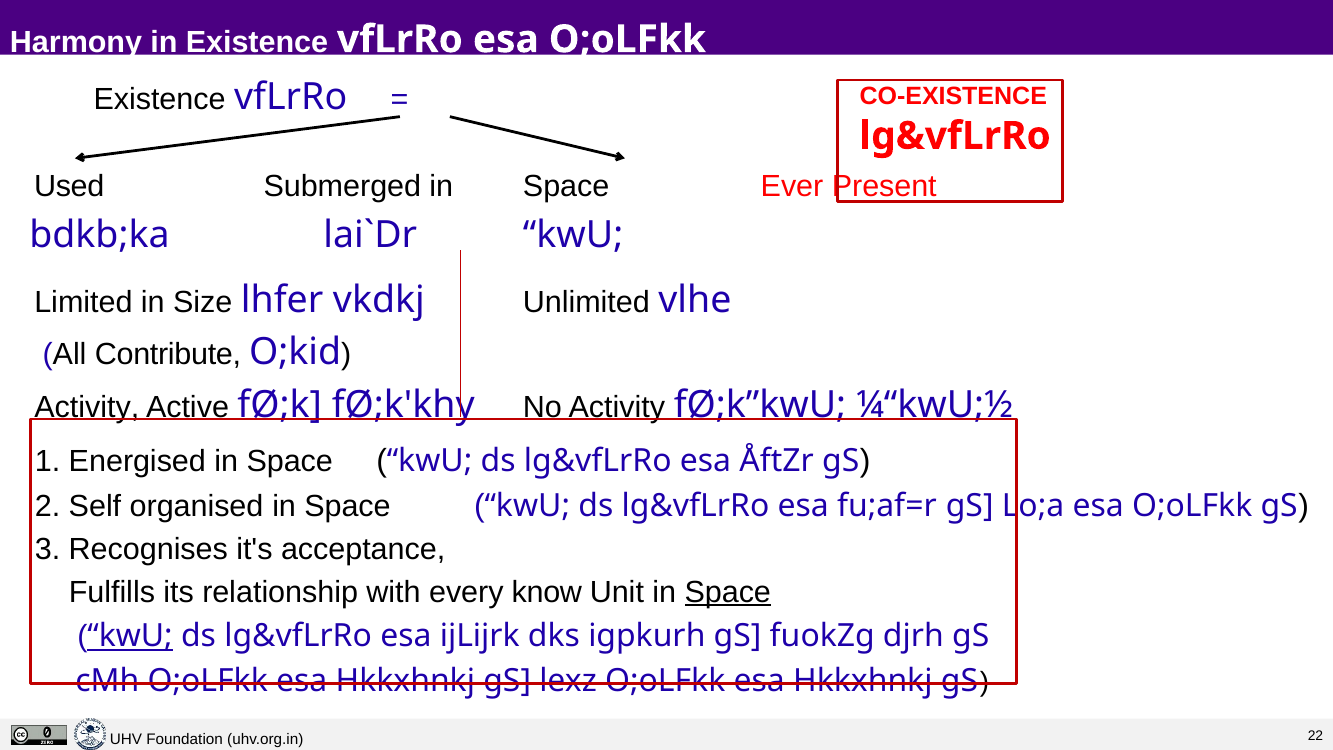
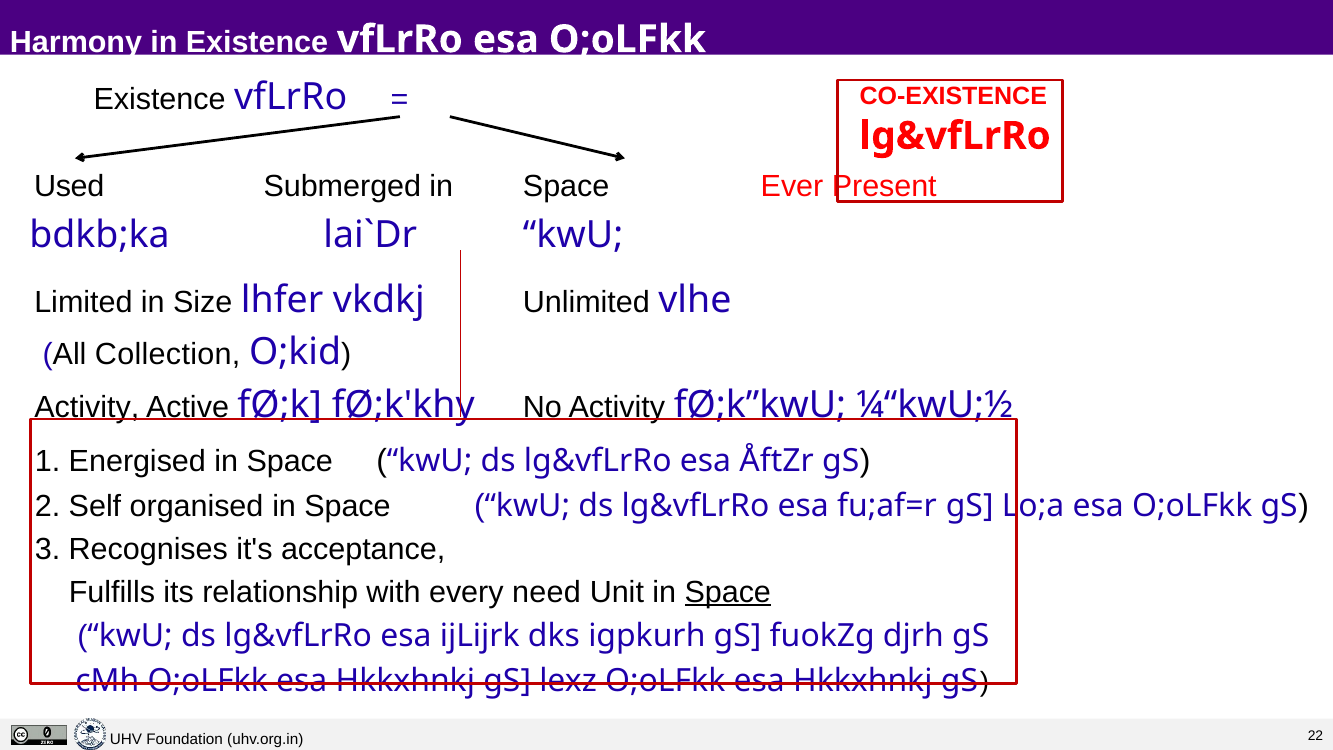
Contribute: Contribute -> Collection
know: know -> need
kwU at (130, 636) underline: present -> none
